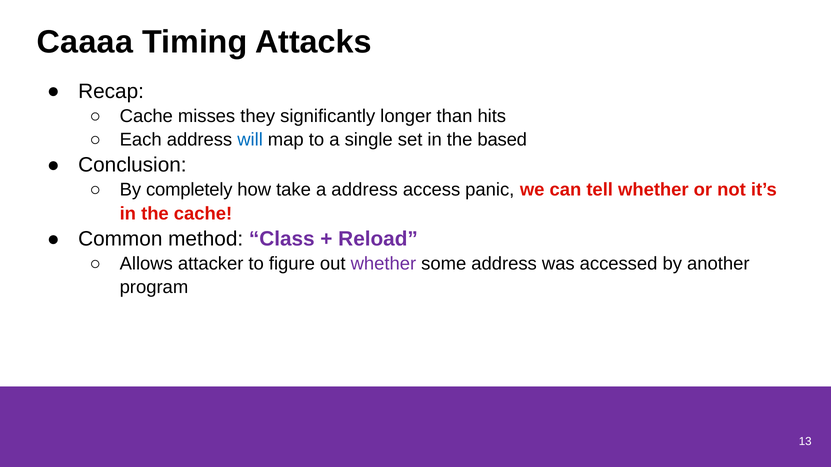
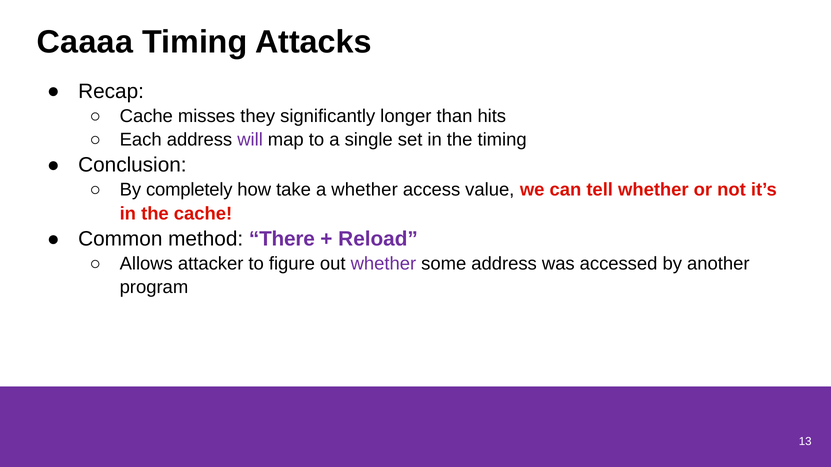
will colour: blue -> purple
the based: based -> timing
a address: address -> whether
panic: panic -> value
Class: Class -> There
